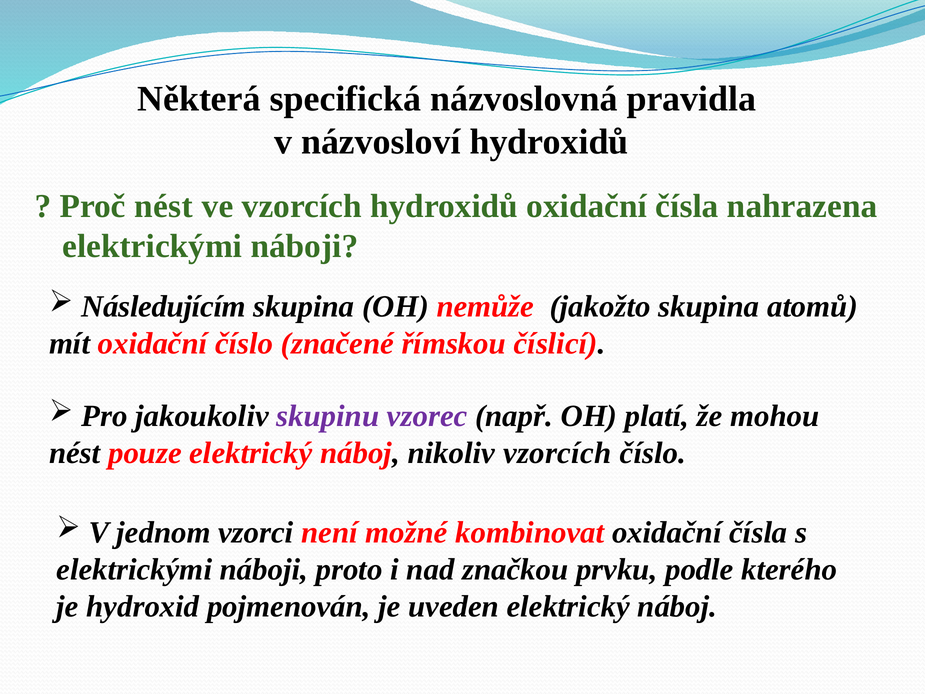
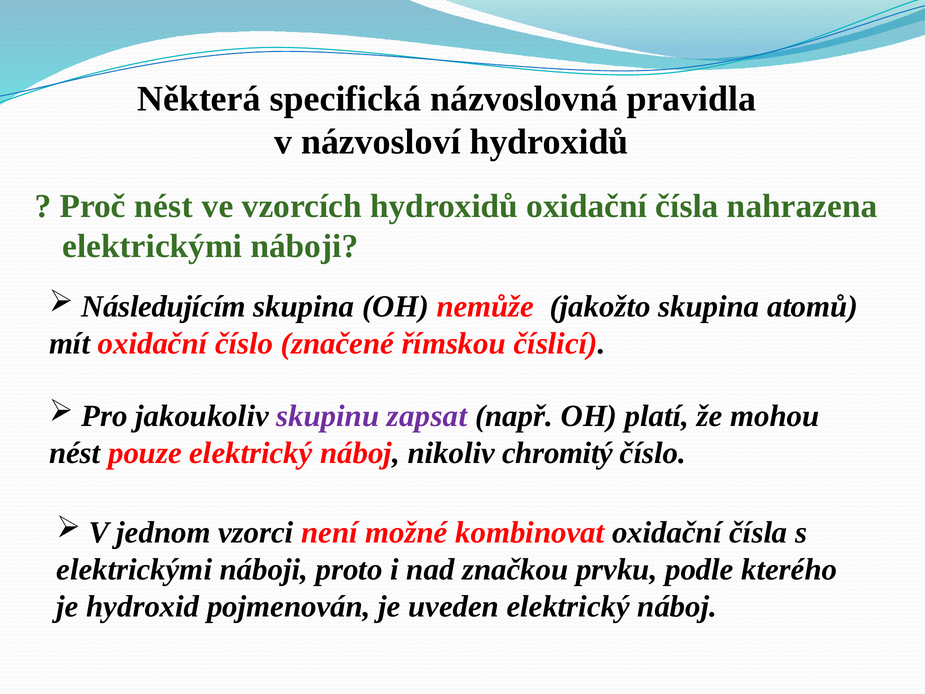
vzorec: vzorec -> zapsat
nikoliv vzorcích: vzorcích -> chromitý
